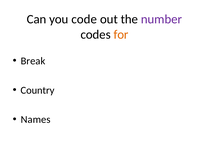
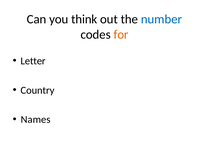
code: code -> think
number colour: purple -> blue
Break: Break -> Letter
